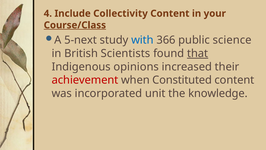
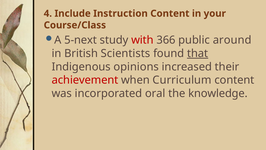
Collectivity: Collectivity -> Instruction
Course/Class underline: present -> none
with colour: blue -> red
science: science -> around
Constituted: Constituted -> Curriculum
unit: unit -> oral
